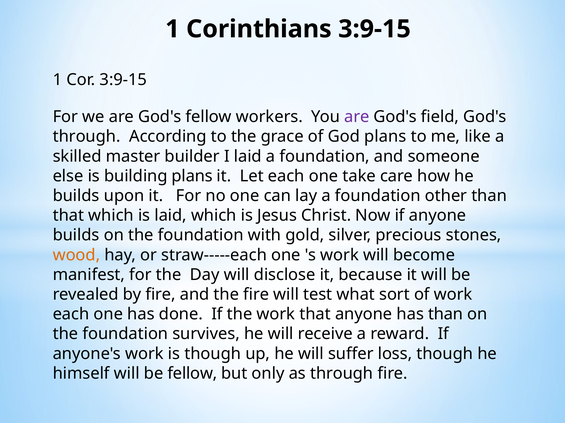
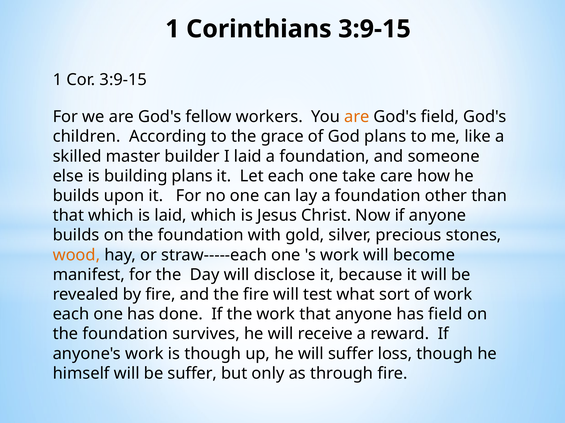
are at (357, 117) colour: purple -> orange
through at (87, 137): through -> children
has than: than -> field
be fellow: fellow -> suffer
